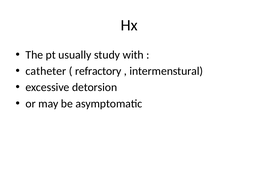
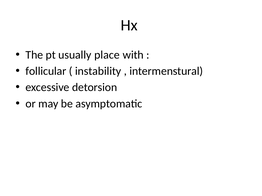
study: study -> place
catheter: catheter -> follicular
refractory: refractory -> instability
